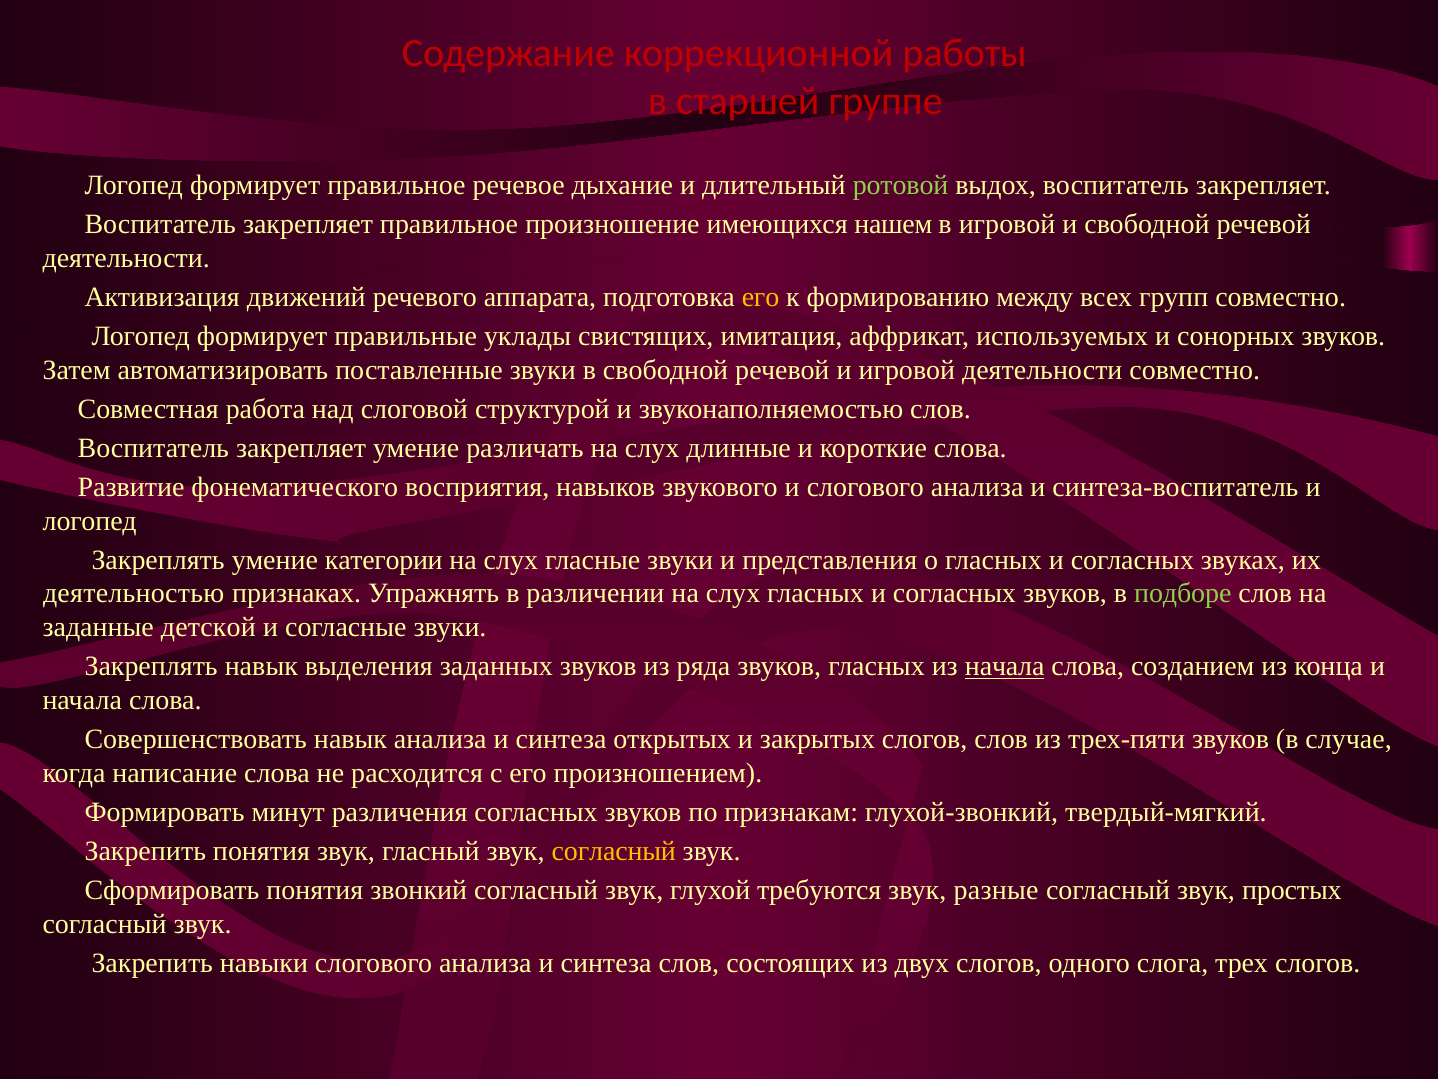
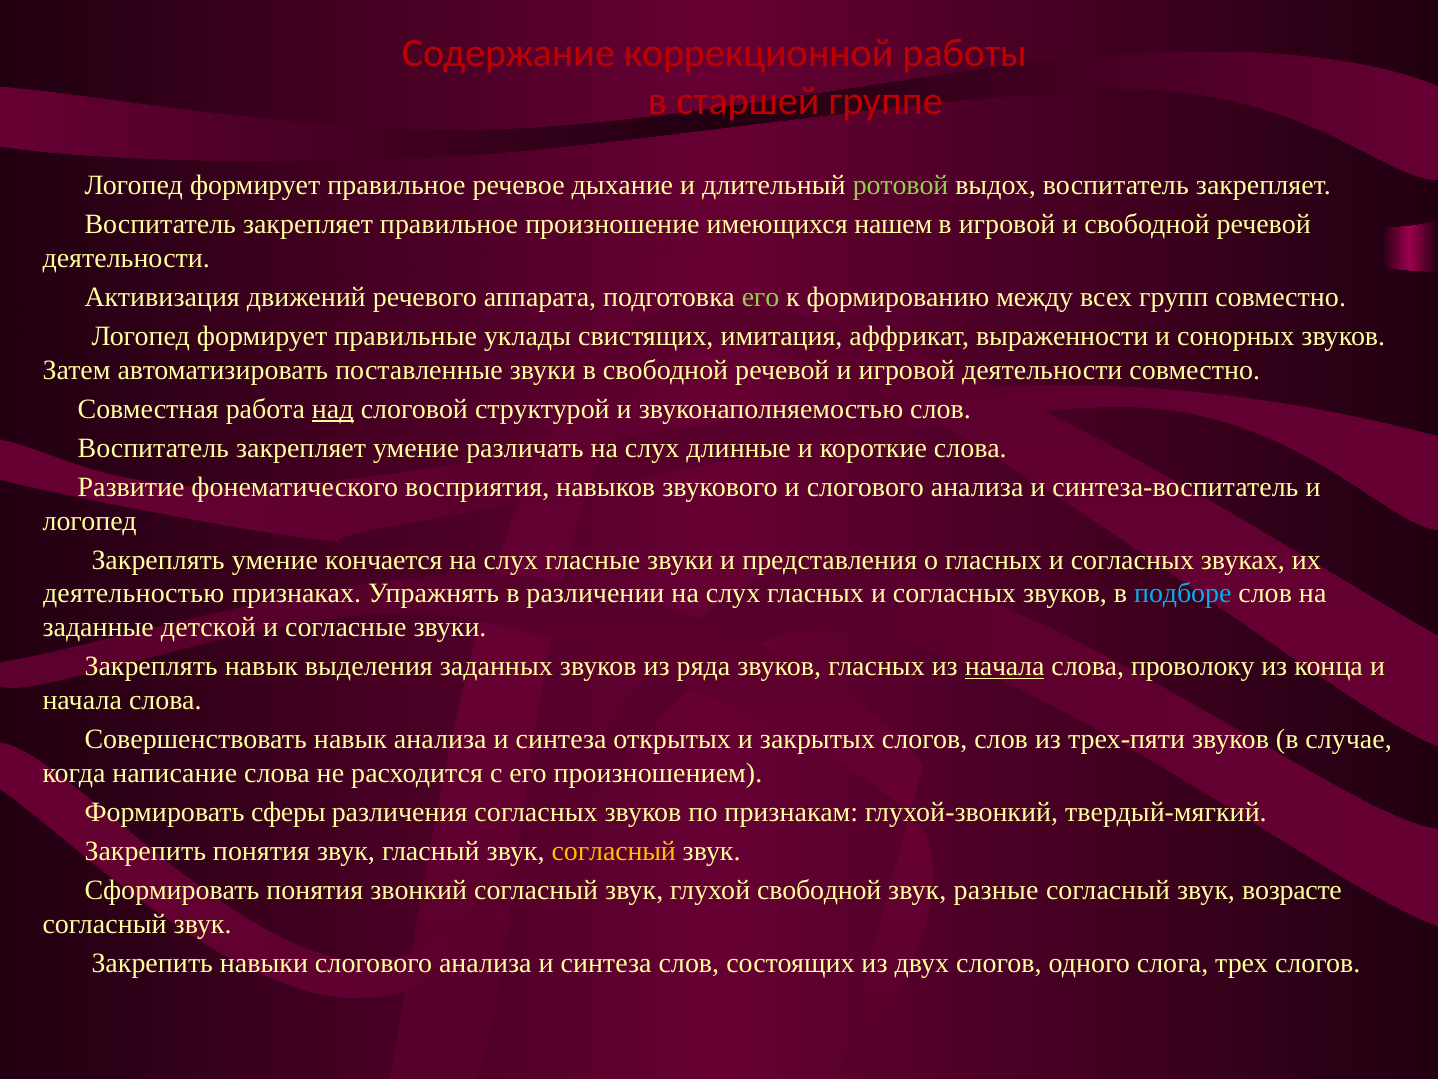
его at (761, 297) colour: yellow -> light green
используемых: используемых -> выраженности
над underline: none -> present
категории: категории -> кончается
подборе colour: light green -> light blue
созданием: созданием -> проволоку
минут: минут -> сферы
глухой требуются: требуются -> свободной
простых: простых -> возрасте
